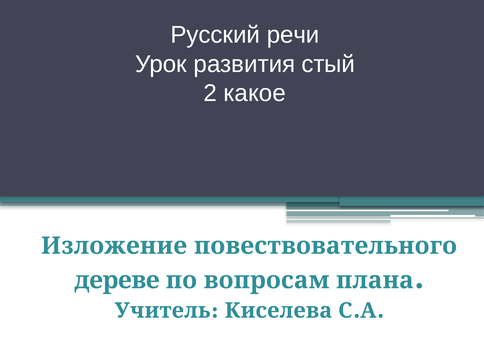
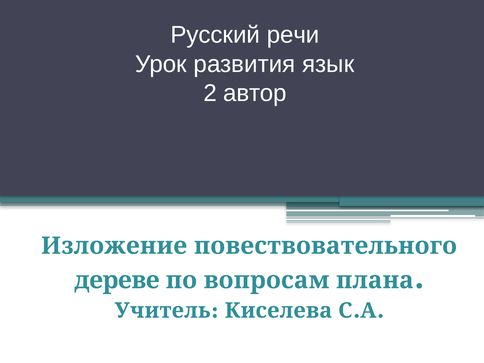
стый: стый -> язык
какое: какое -> автор
